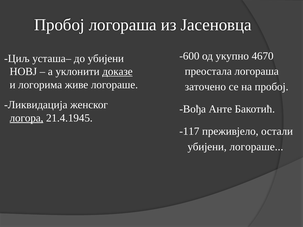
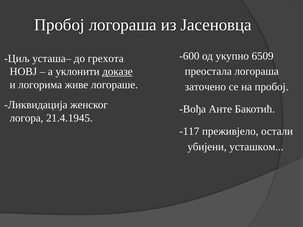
4670: 4670 -> 6509
до убијени: убијени -> грехота
логора underline: present -> none
убијени логораше: логораше -> усташком
